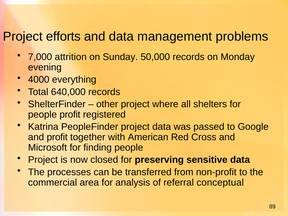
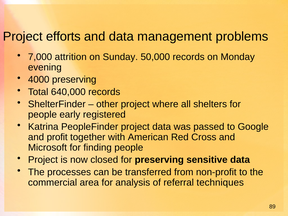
4000 everything: everything -> preserving
people profit: profit -> early
conceptual: conceptual -> techniques
